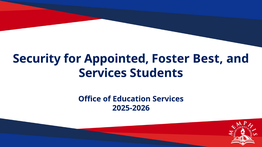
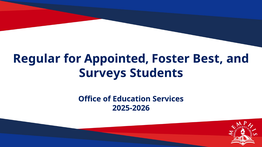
Security: Security -> Regular
Services at (103, 73): Services -> Surveys
